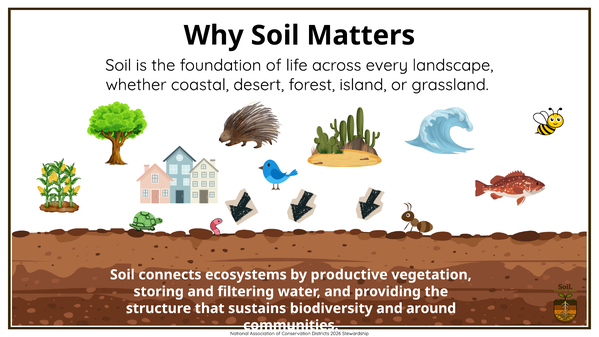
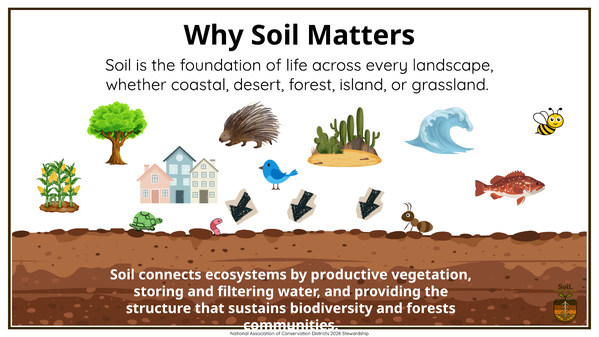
around: around -> forests
